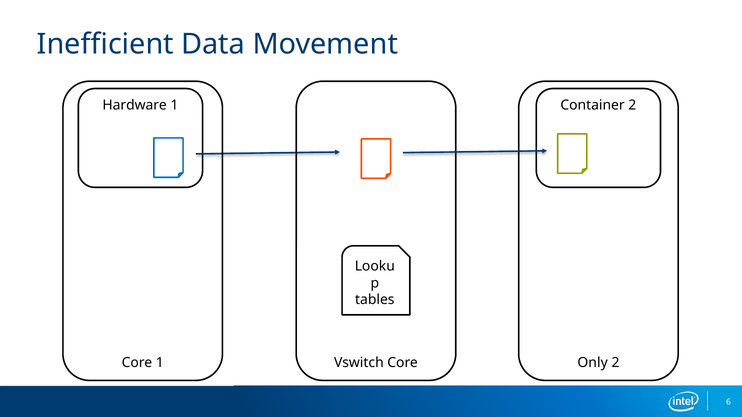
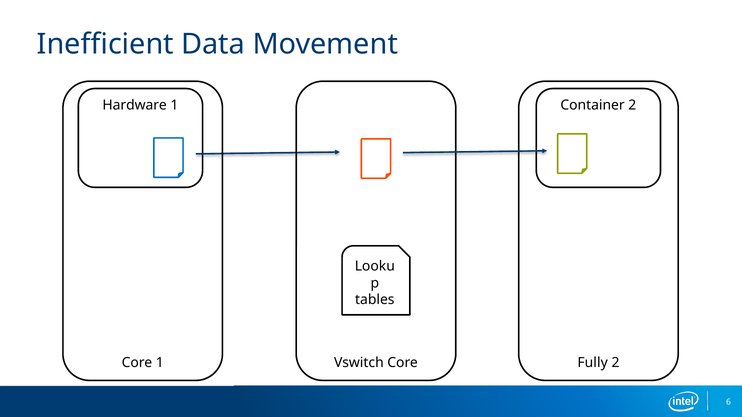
Only: Only -> Fully
